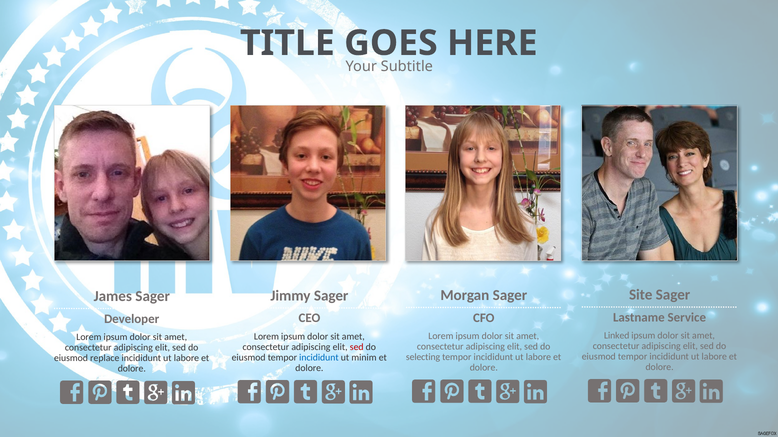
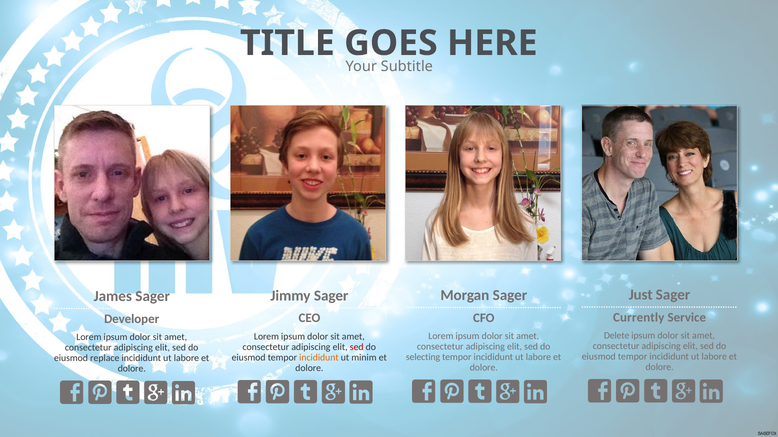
Site: Site -> Just
Lastname: Lastname -> Currently
Linked: Linked -> Delete
incididunt at (319, 358) colour: blue -> orange
